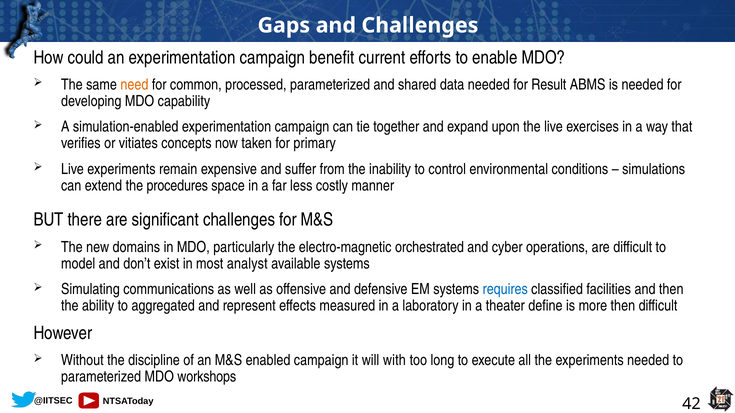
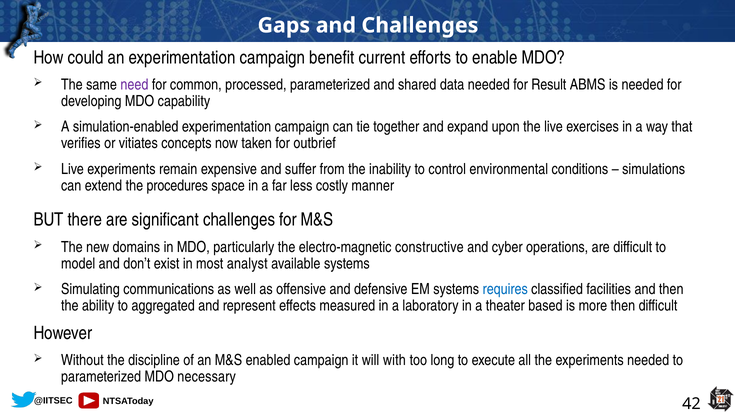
need colour: orange -> purple
primary: primary -> outbrief
orchestrated: orchestrated -> constructive
define: define -> based
workshops: workshops -> necessary
